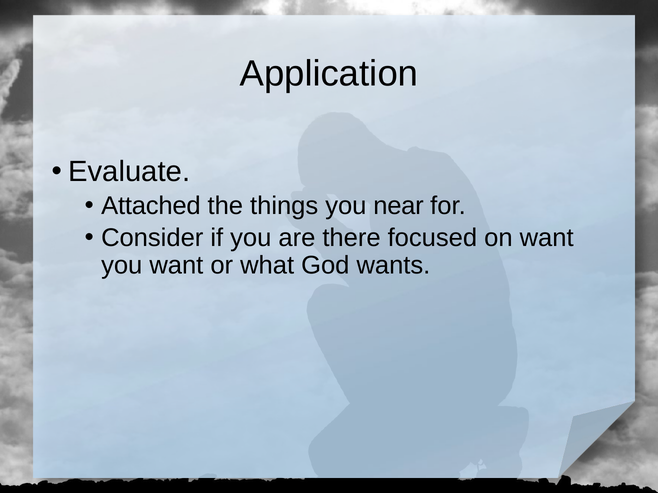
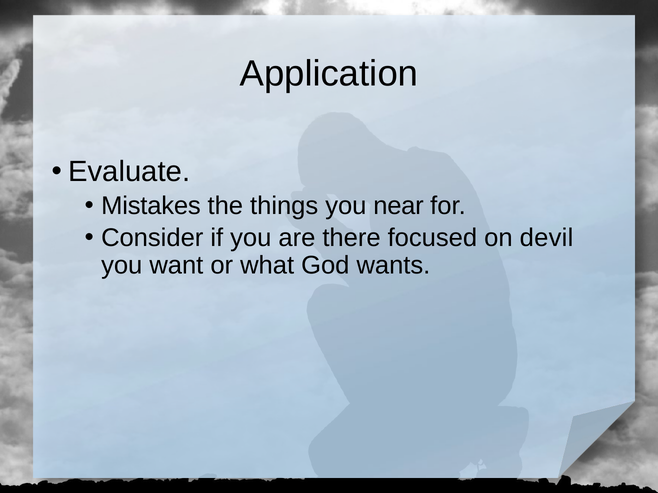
Attached: Attached -> Mistakes
on want: want -> devil
